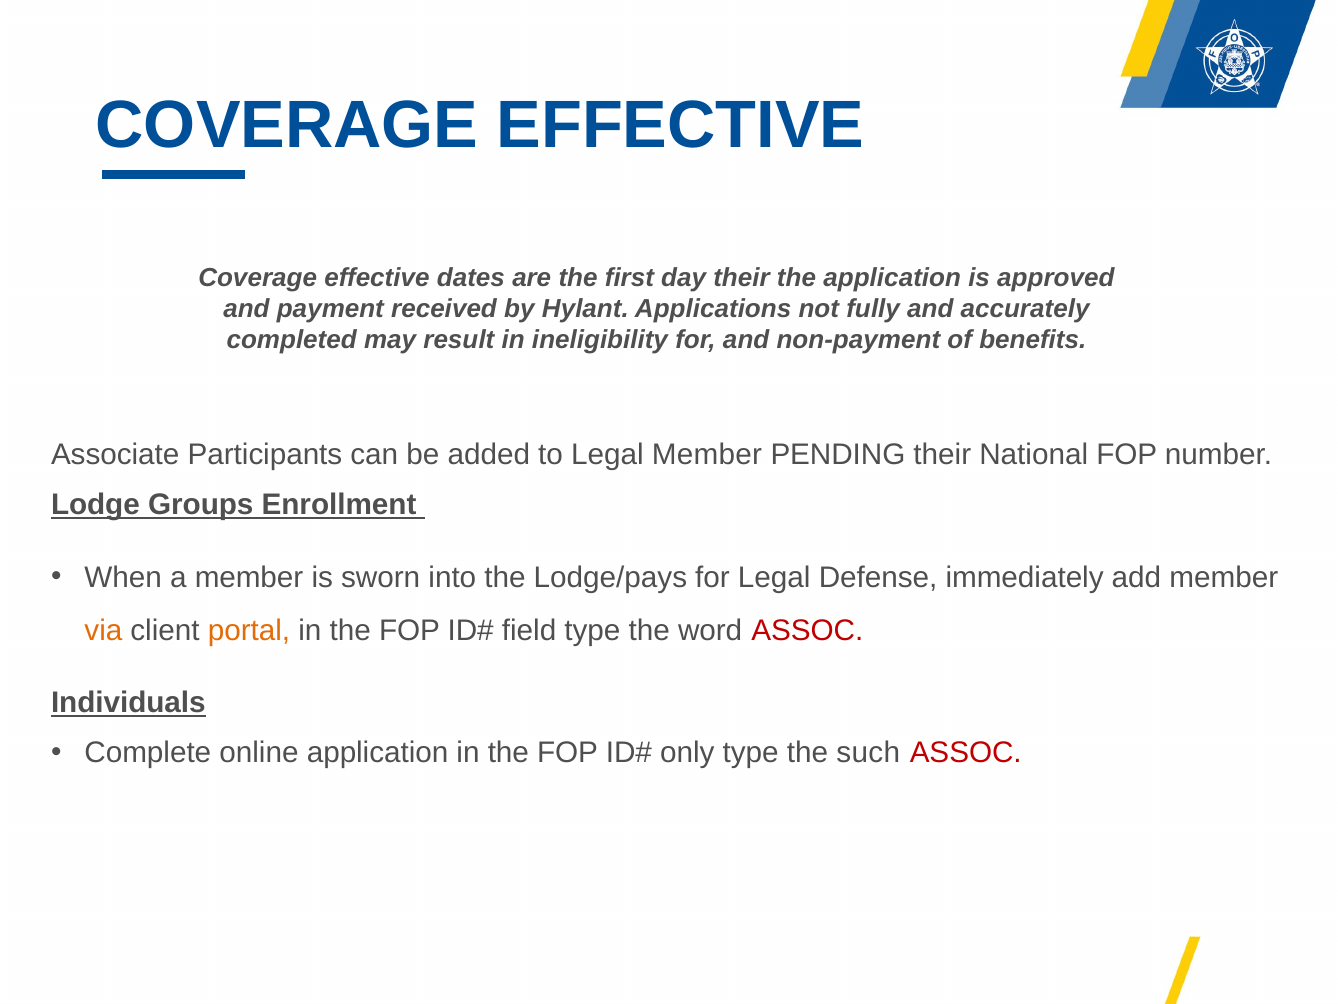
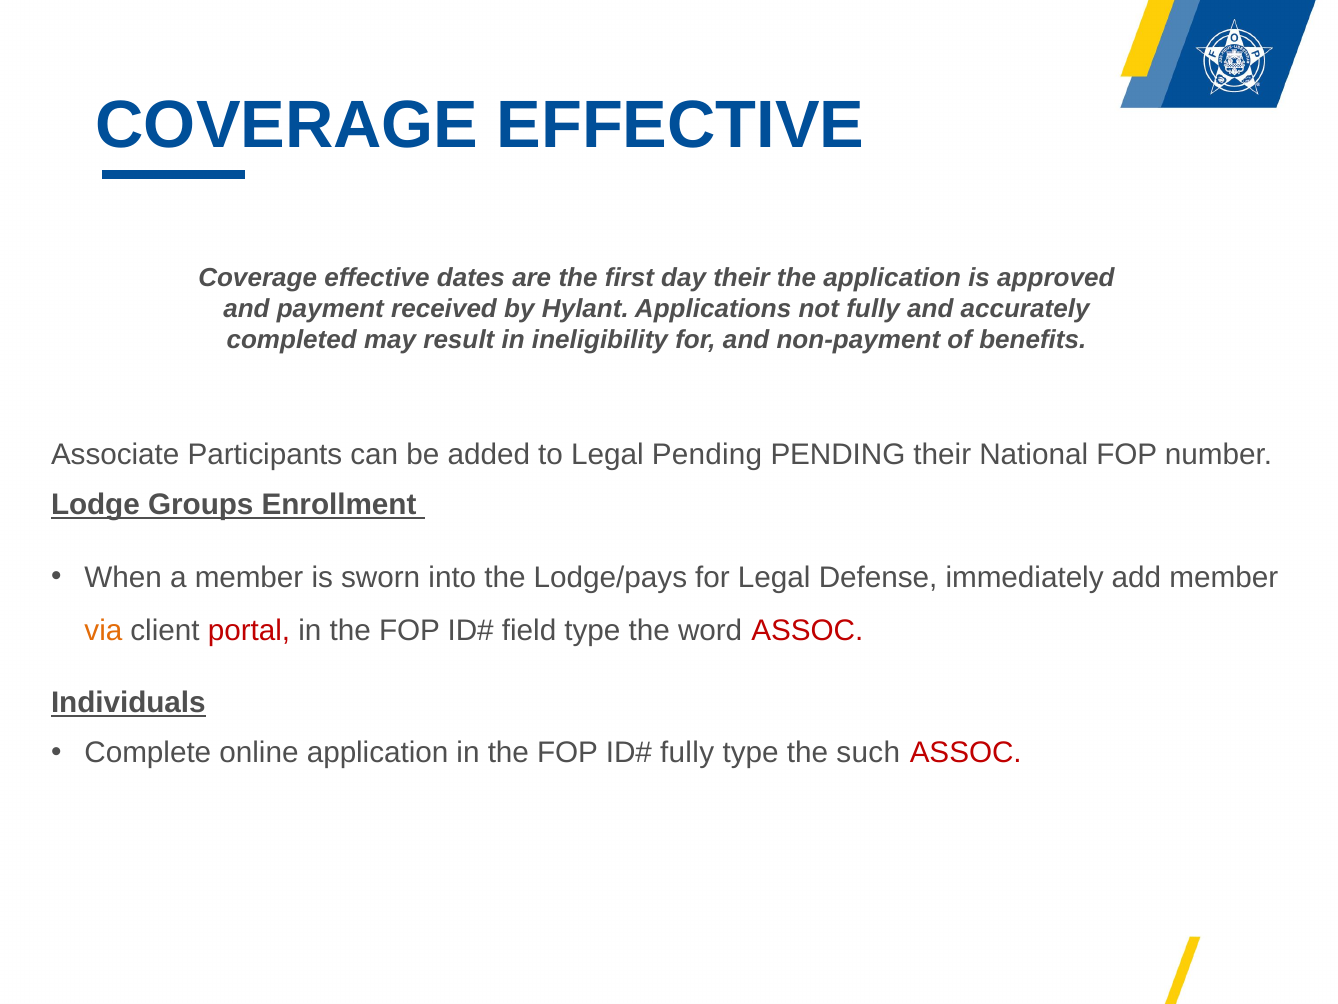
Legal Member: Member -> Pending
portal colour: orange -> red
only at (687, 753): only -> fully
